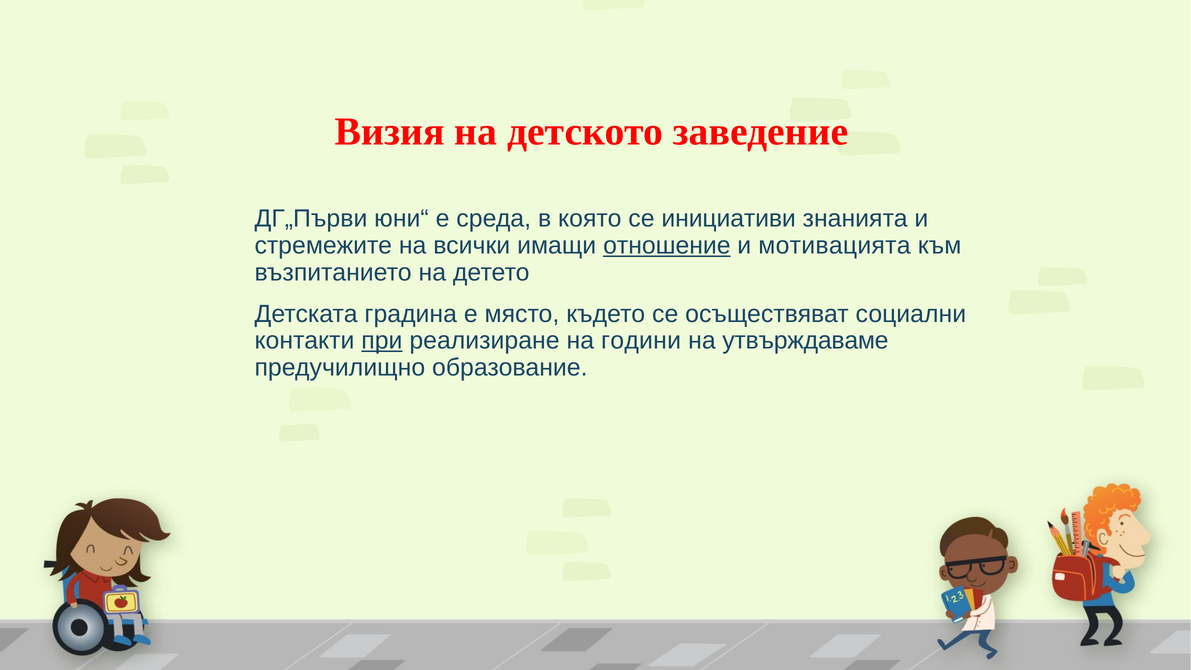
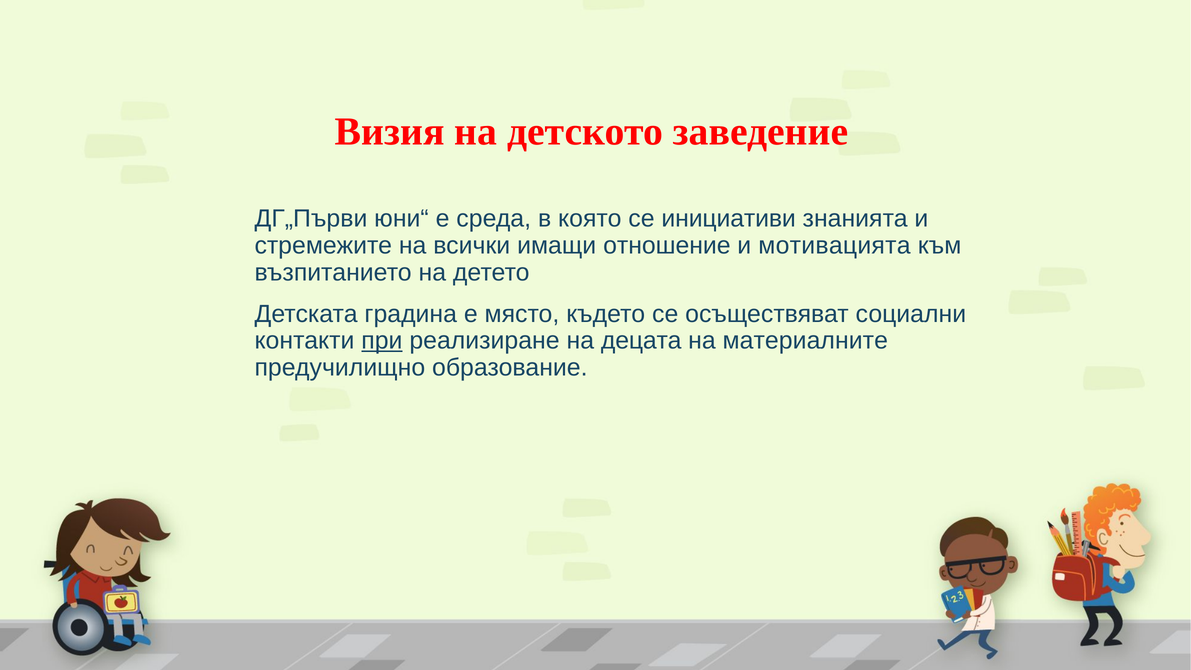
отношение underline: present -> none
години: години -> децата
утвърждаваме: утвърждаваме -> материалните
